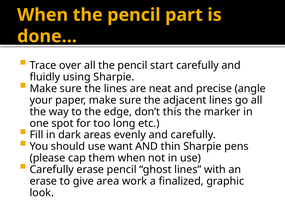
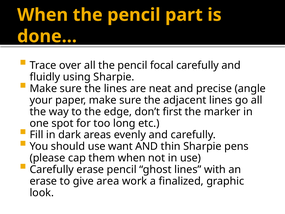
start: start -> focal
this: this -> first
